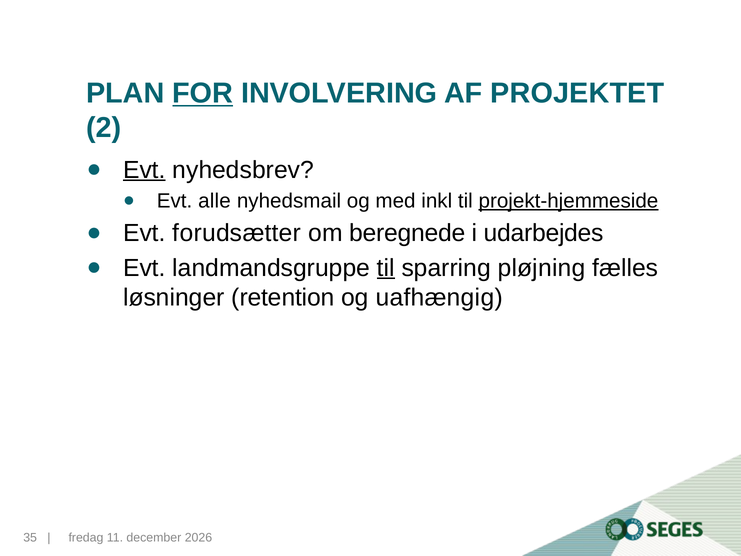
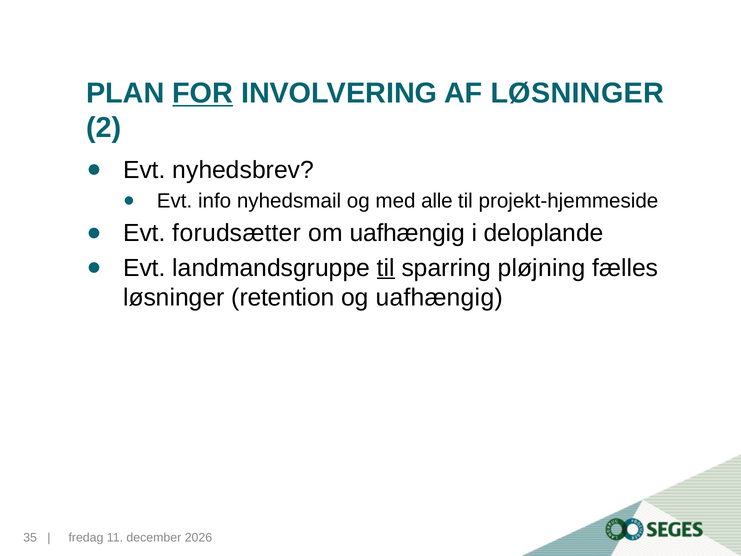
AF PROJEKTET: PROJEKTET -> LØSNINGER
Evt at (144, 170) underline: present -> none
alle: alle -> info
inkl: inkl -> alle
projekt-hjemmeside underline: present -> none
om beregnede: beregnede -> uafhængig
udarbejdes: udarbejdes -> deloplande
